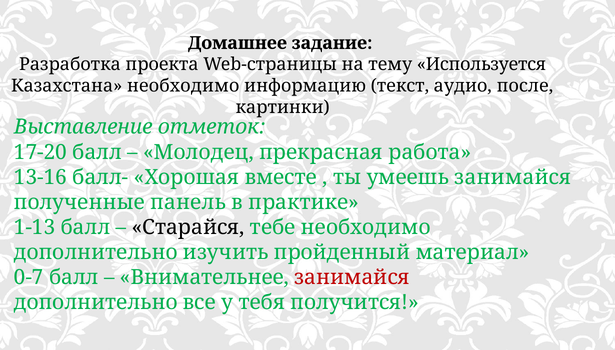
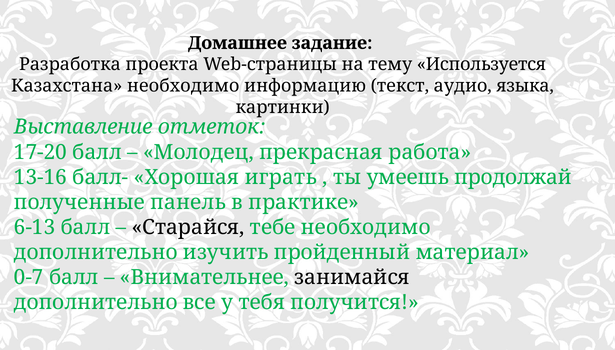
после: после -> языка
вместе: вместе -> играть
умеешь занимайся: занимайся -> продолжай
1-13: 1-13 -> 6-13
занимайся at (352, 278) colour: red -> black
